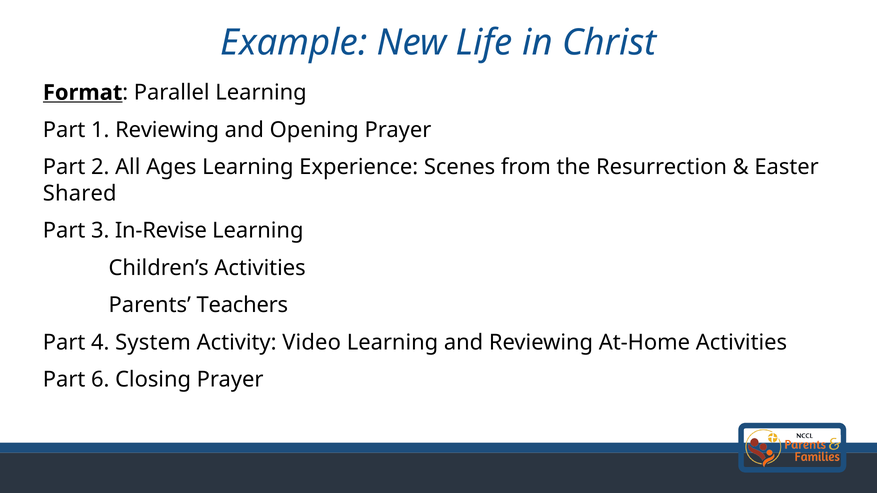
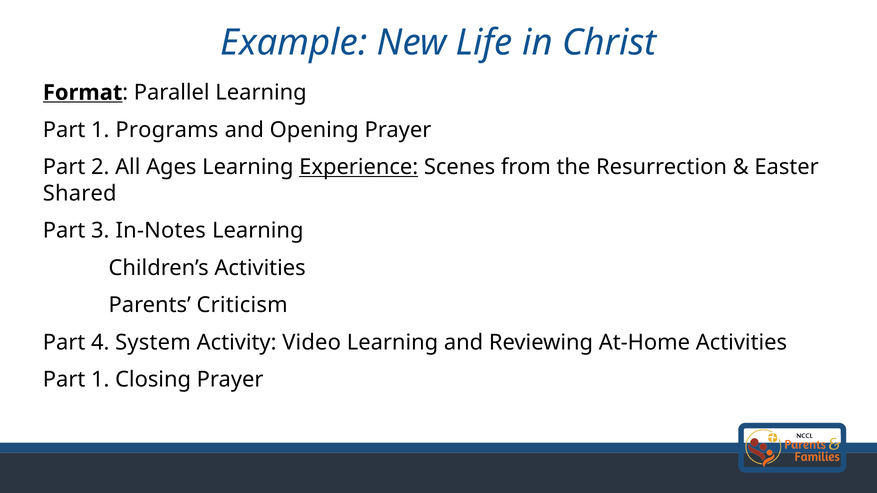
1 Reviewing: Reviewing -> Programs
Experience underline: none -> present
In-Revise: In-Revise -> In-Notes
Teachers: Teachers -> Criticism
6 at (100, 380): 6 -> 1
